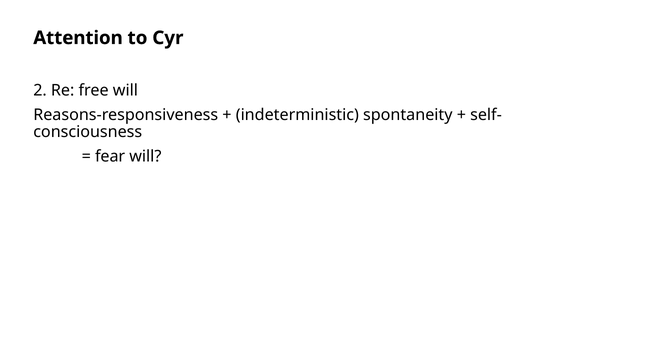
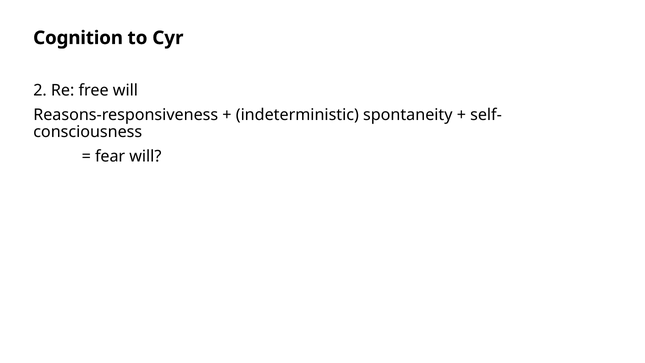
Attention: Attention -> Cognition
